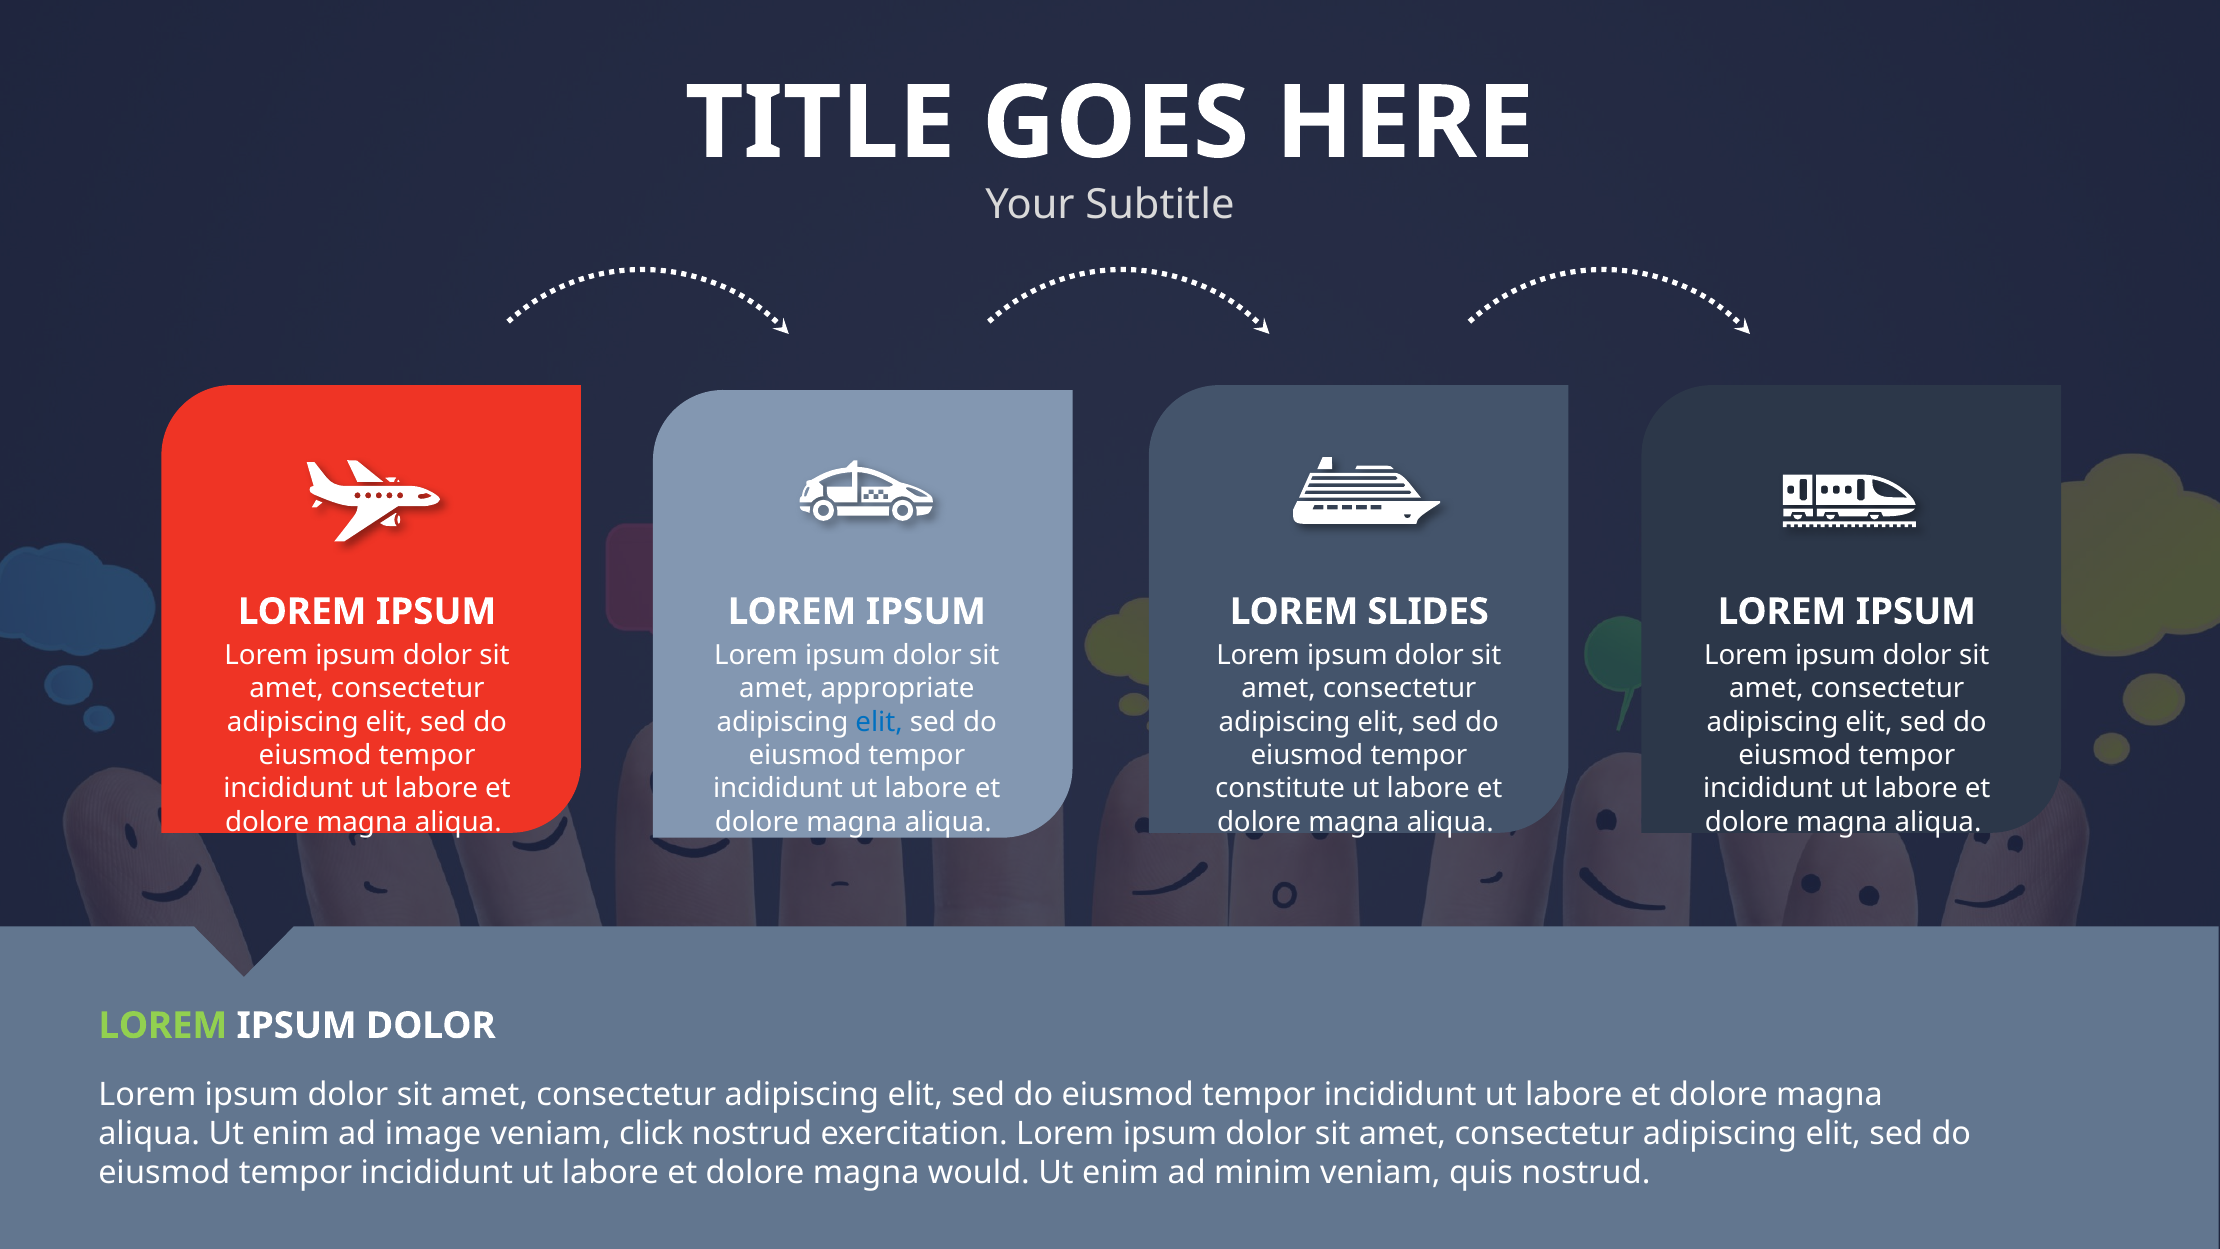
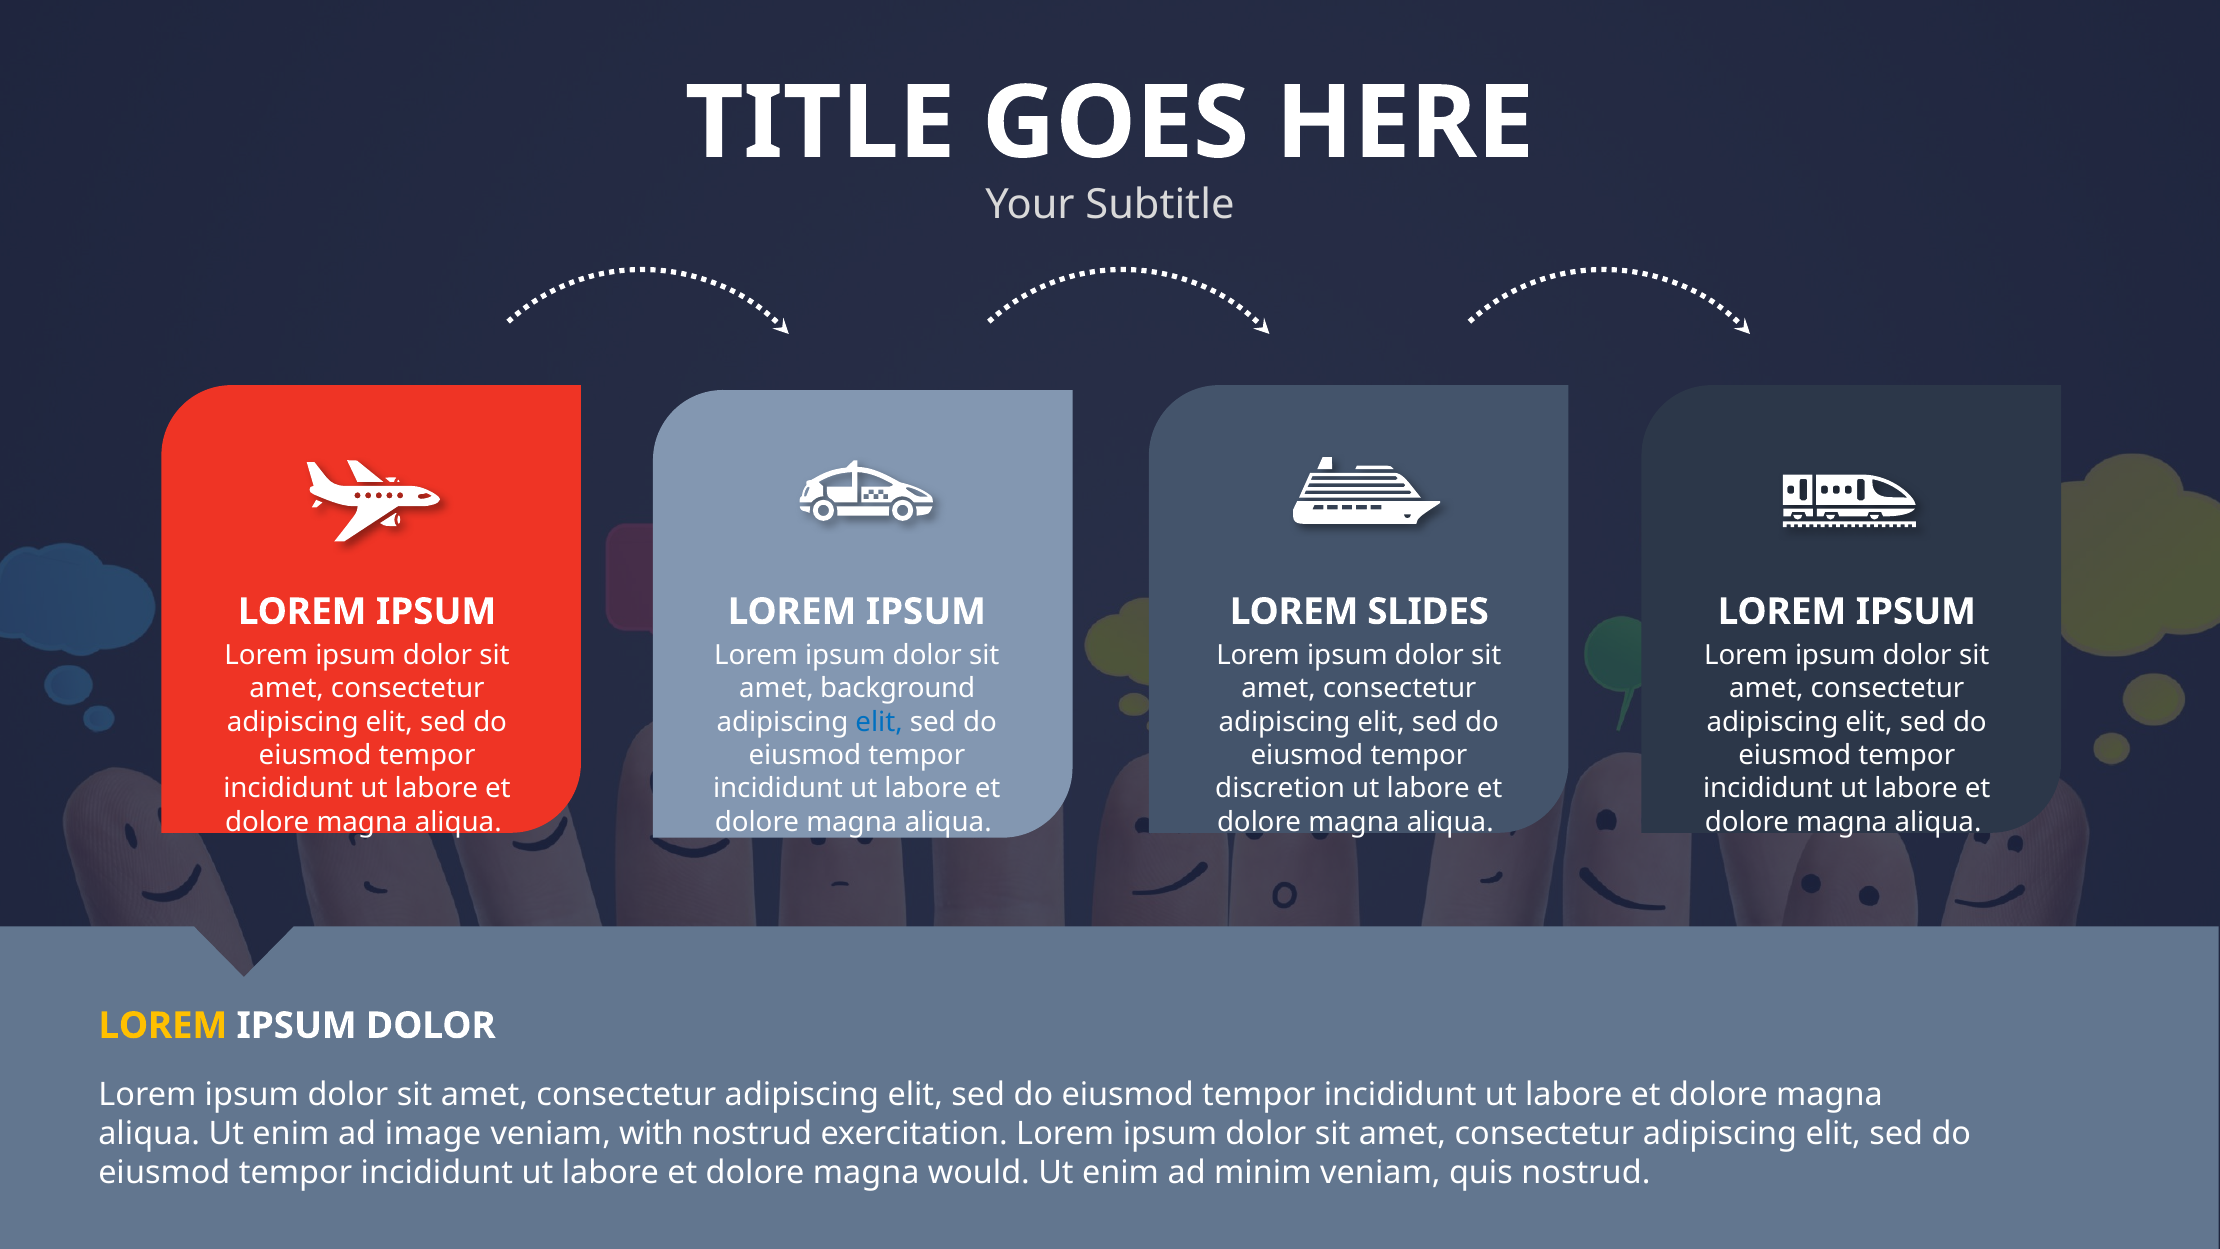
appropriate: appropriate -> background
constitute: constitute -> discretion
LOREM at (163, 1025) colour: light green -> yellow
click: click -> with
